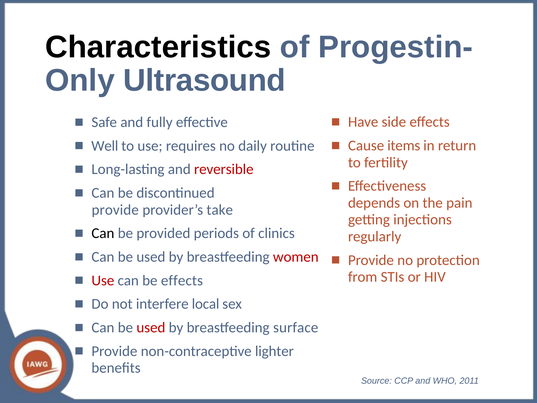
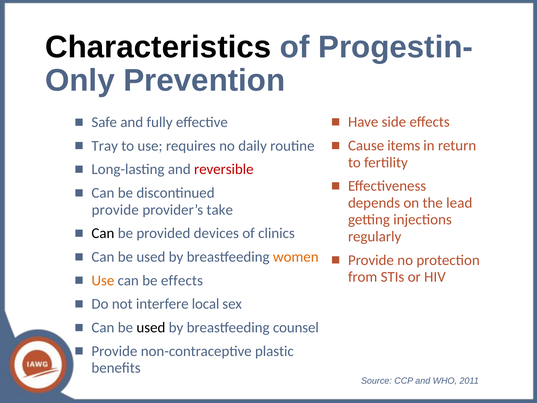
Ultrasound: Ultrasound -> Prevention
Well: Well -> Tray
pain: pain -> lead
periods: periods -> devices
women colour: red -> orange
Use at (103, 280) colour: red -> orange
used at (151, 327) colour: red -> black
surface: surface -> counsel
lighter: lighter -> plastic
